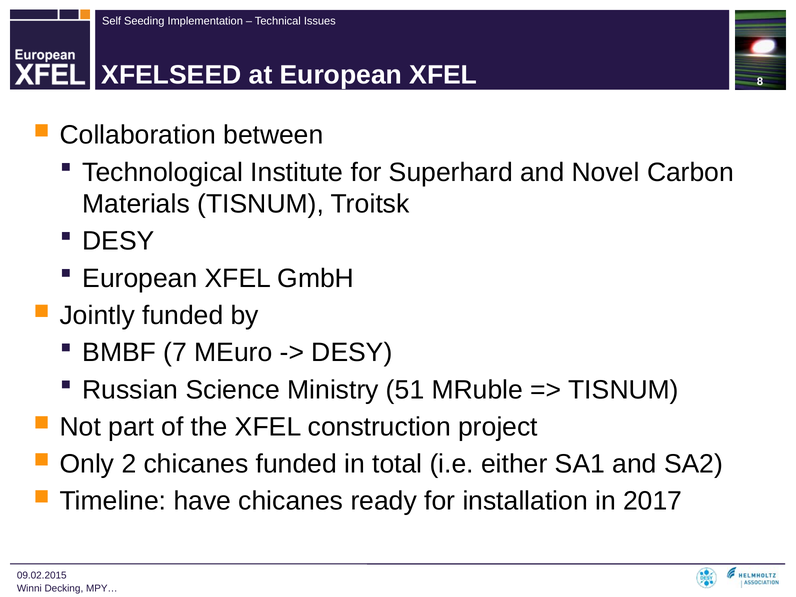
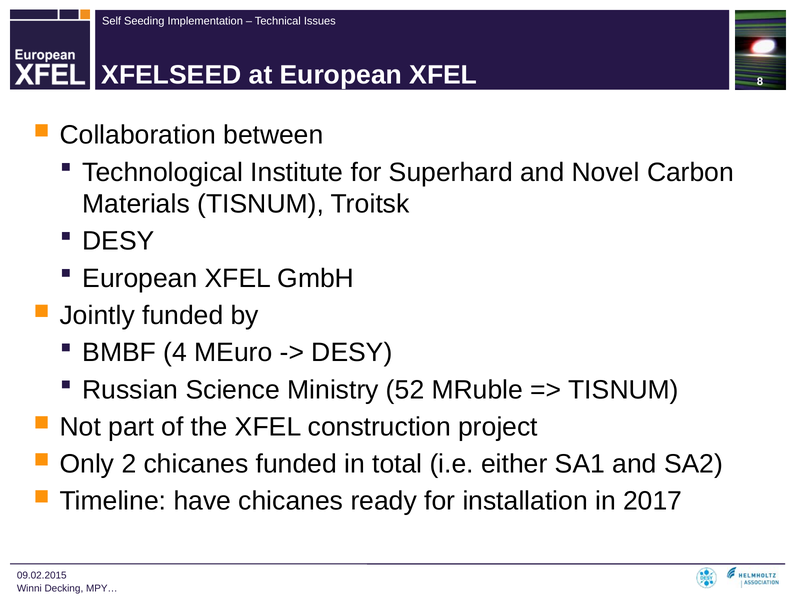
7: 7 -> 4
51: 51 -> 52
